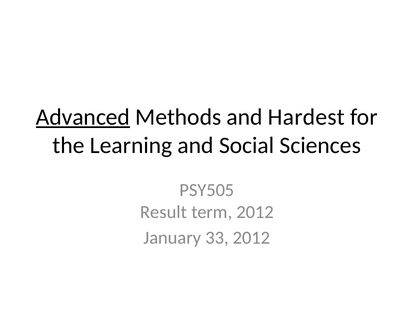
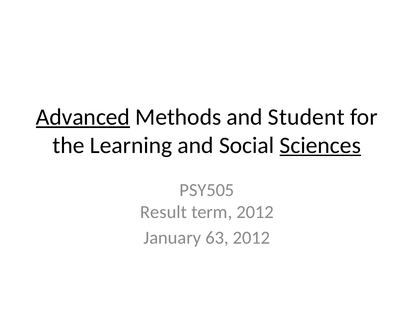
Hardest: Hardest -> Student
Sciences underline: none -> present
33: 33 -> 63
